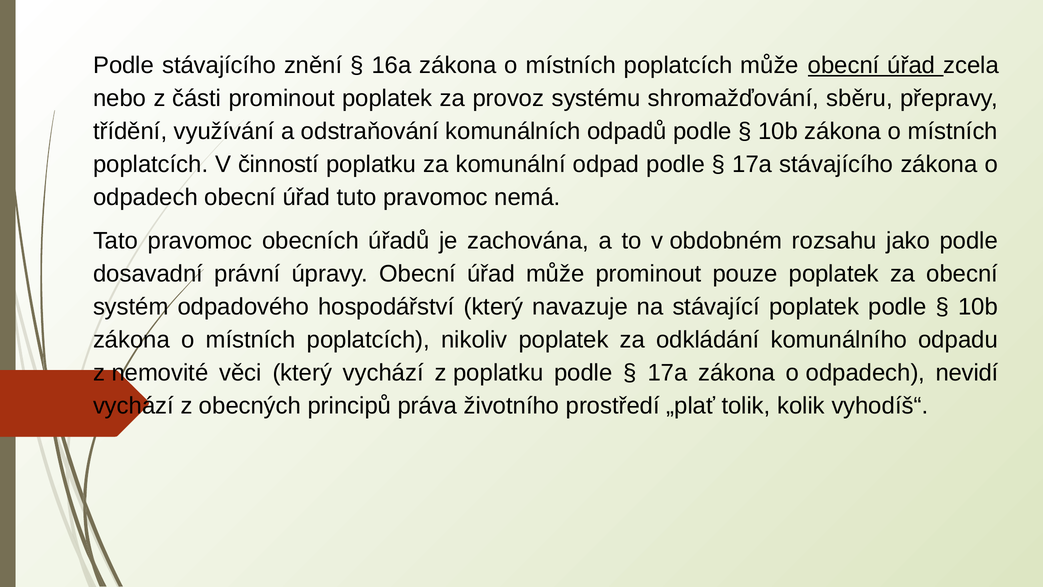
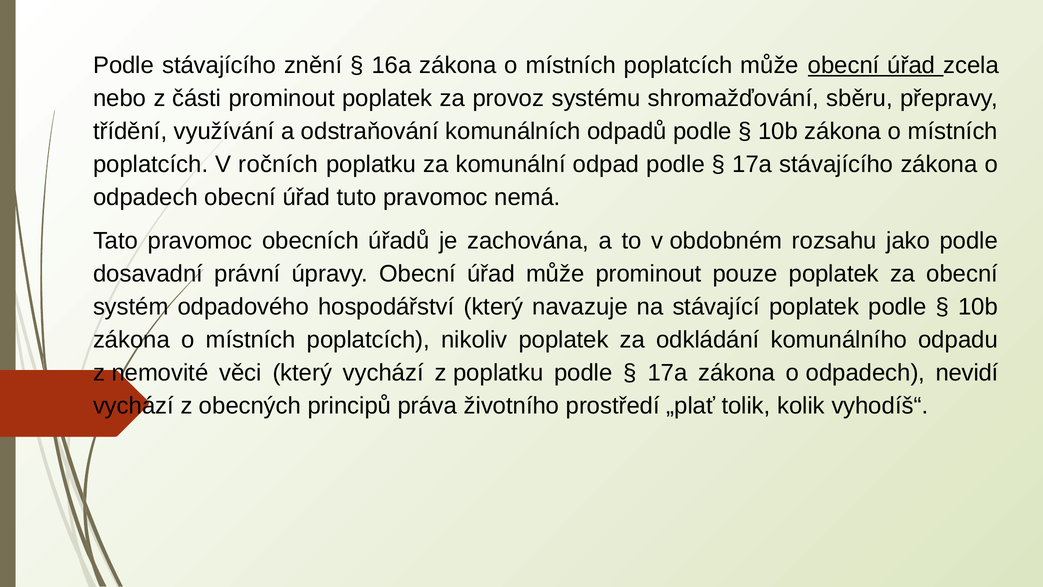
činností: činností -> ročních
